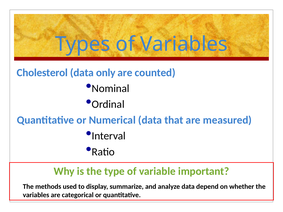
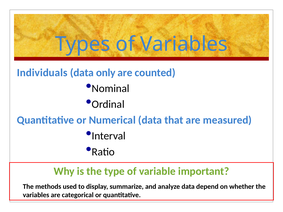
Cholesterol: Cholesterol -> Individuals
